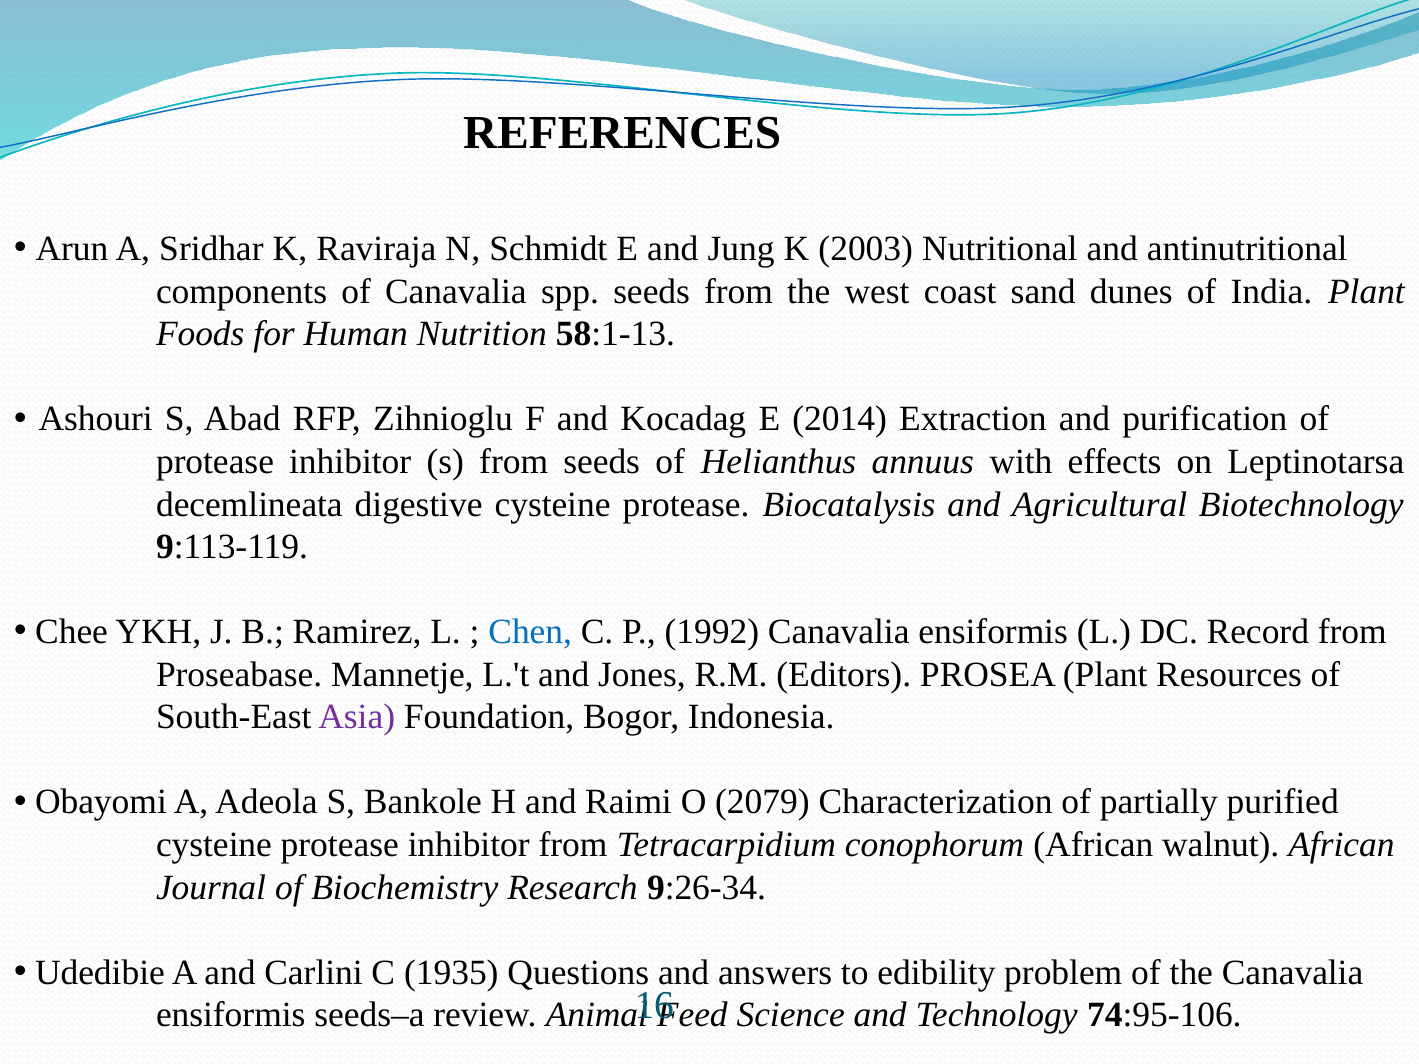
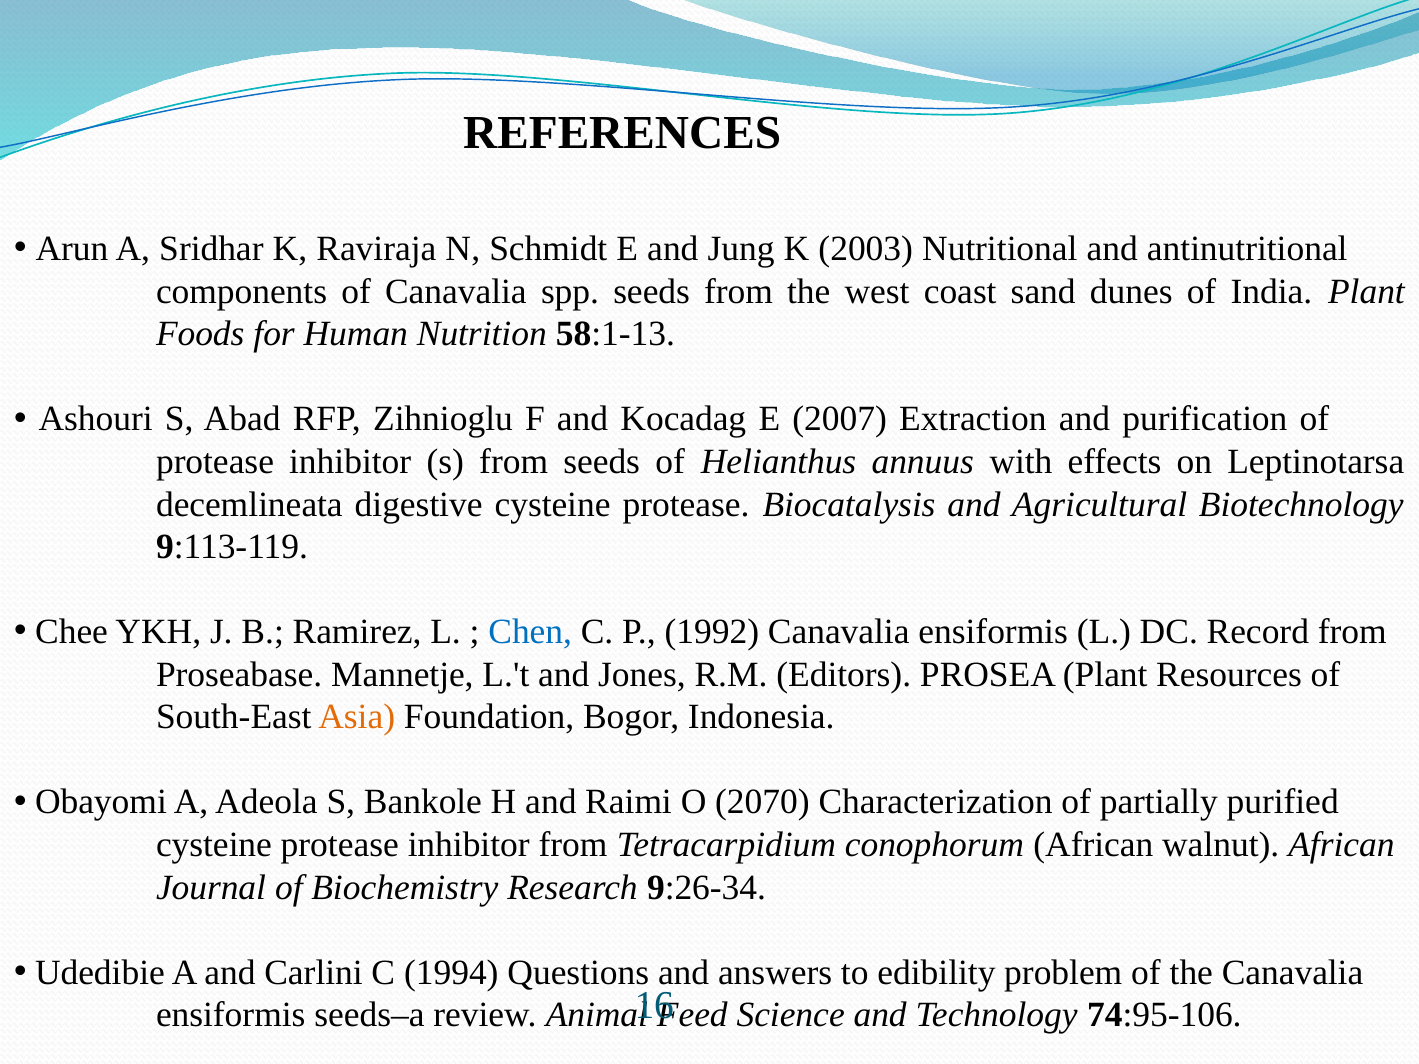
2014: 2014 -> 2007
Asia colour: purple -> orange
2079: 2079 -> 2070
1935: 1935 -> 1994
